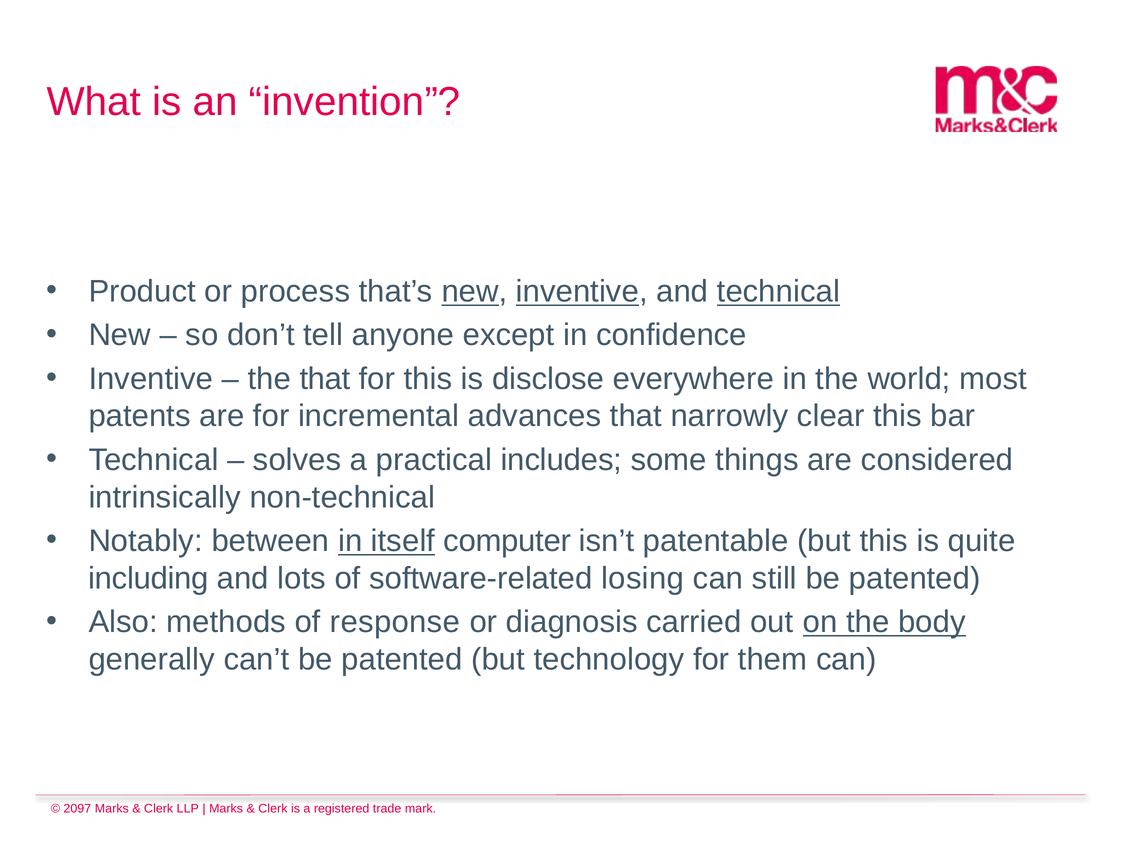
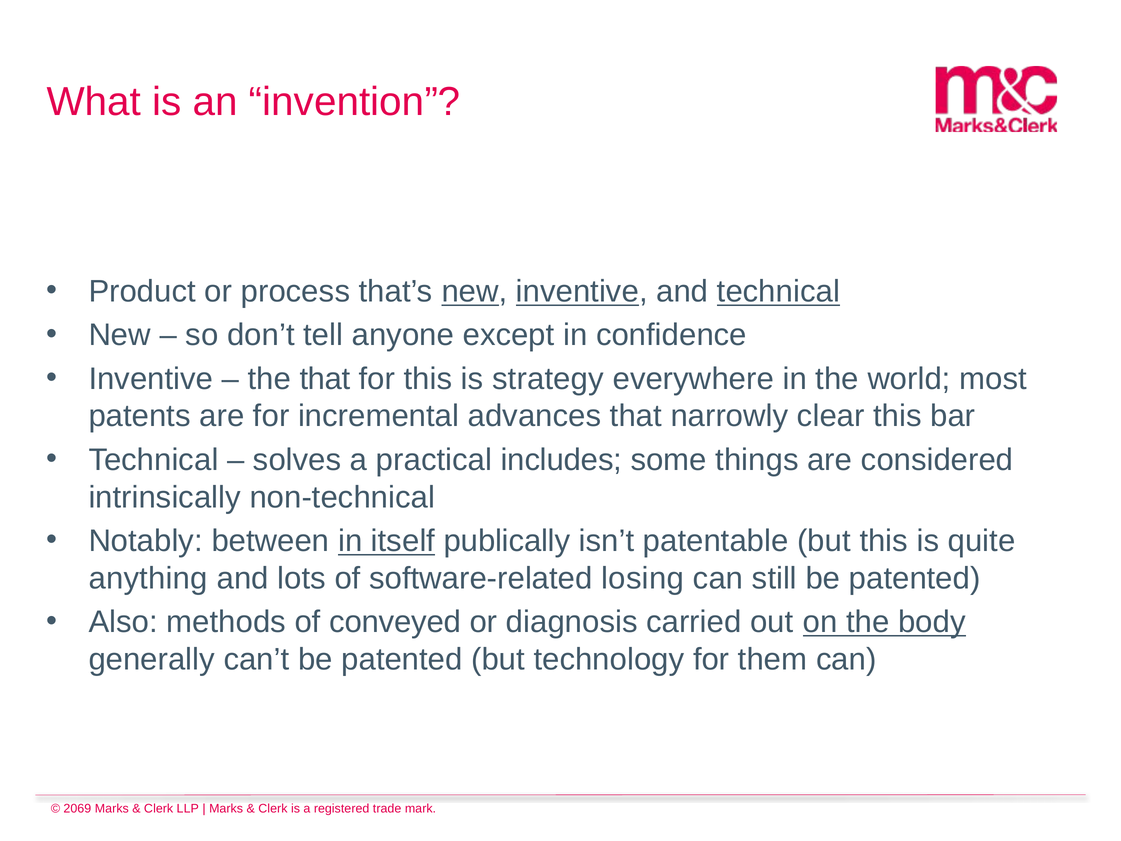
disclose: disclose -> strategy
computer: computer -> publically
including: including -> anything
response: response -> conveyed
2097: 2097 -> 2069
